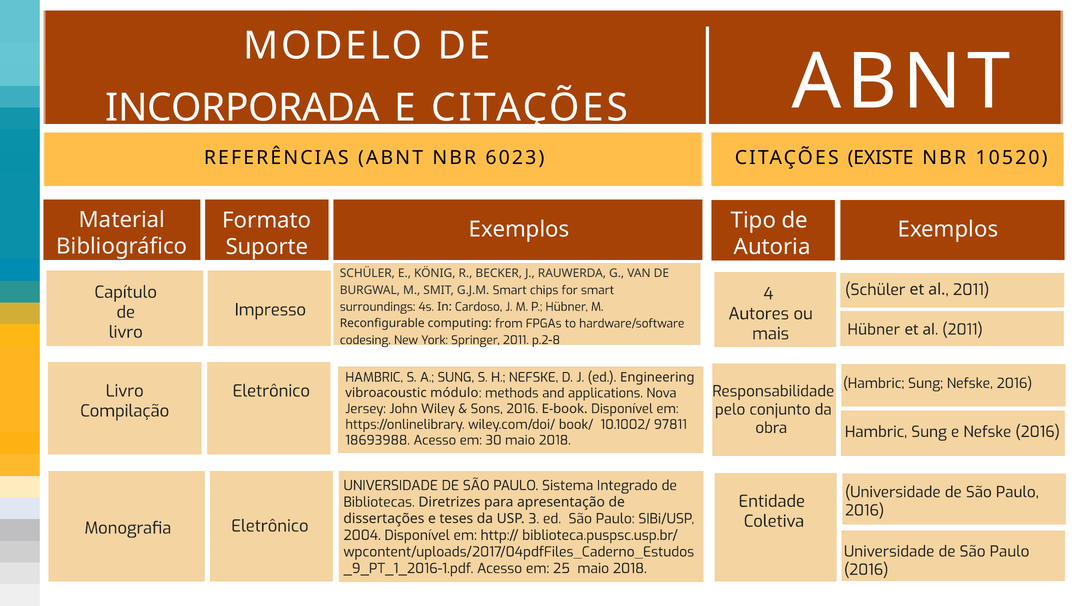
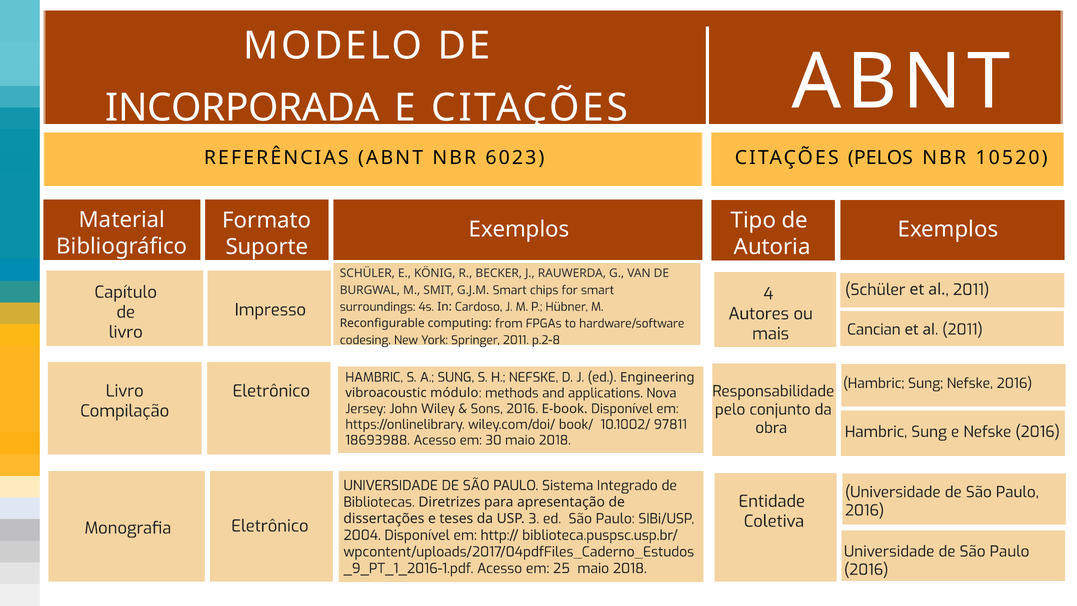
EXISTE: EXISTE -> PELOS
Hübner at (874, 329): Hübner -> Cancian
